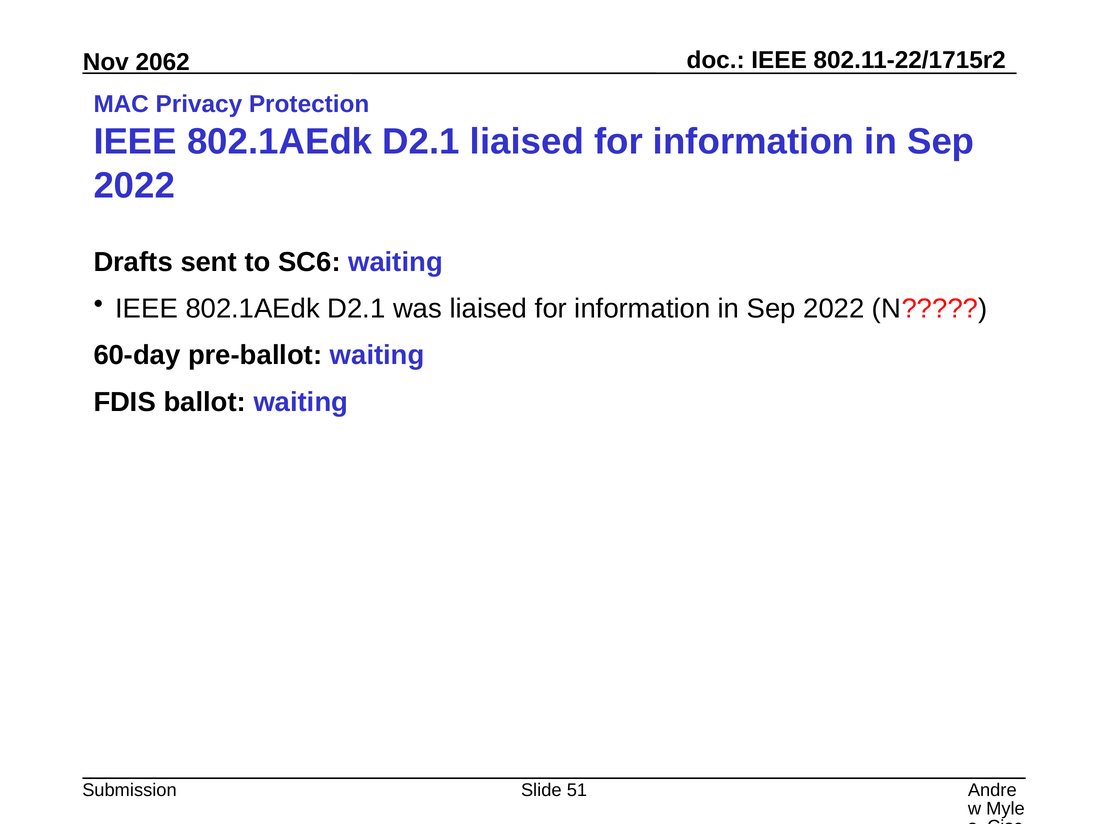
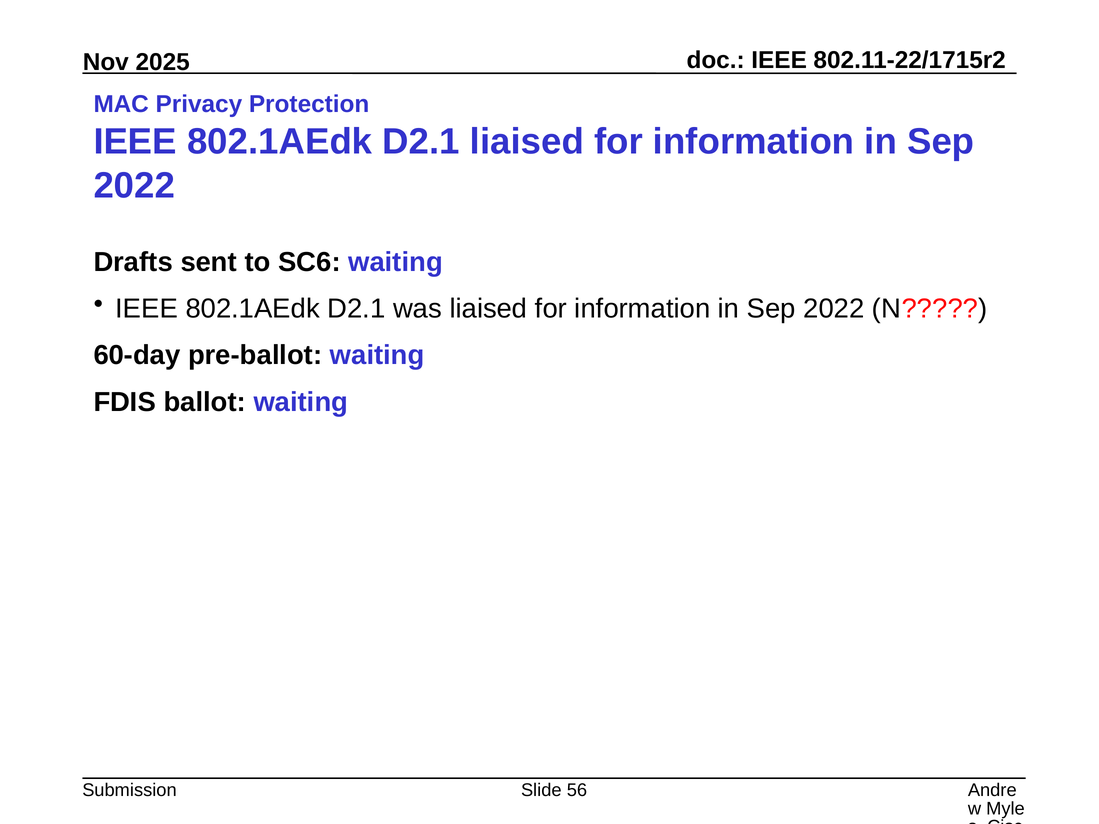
2062: 2062 -> 2025
51: 51 -> 56
